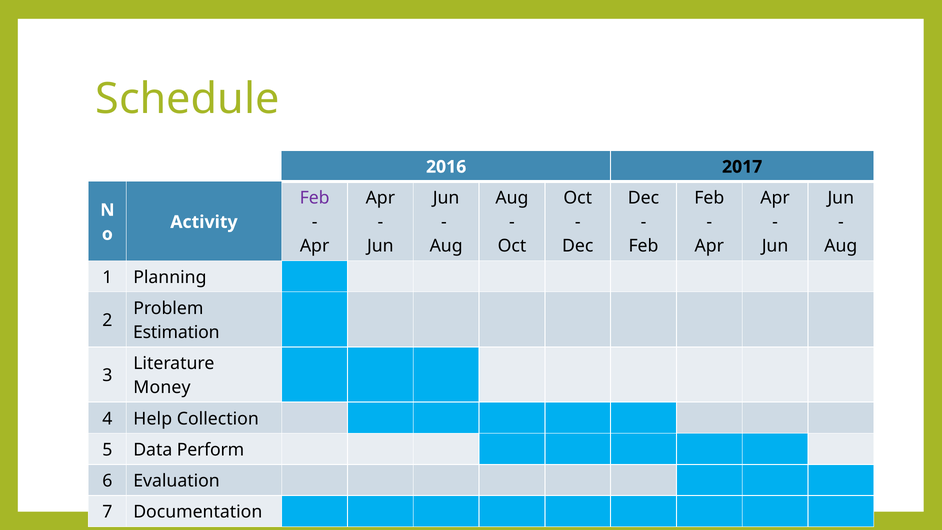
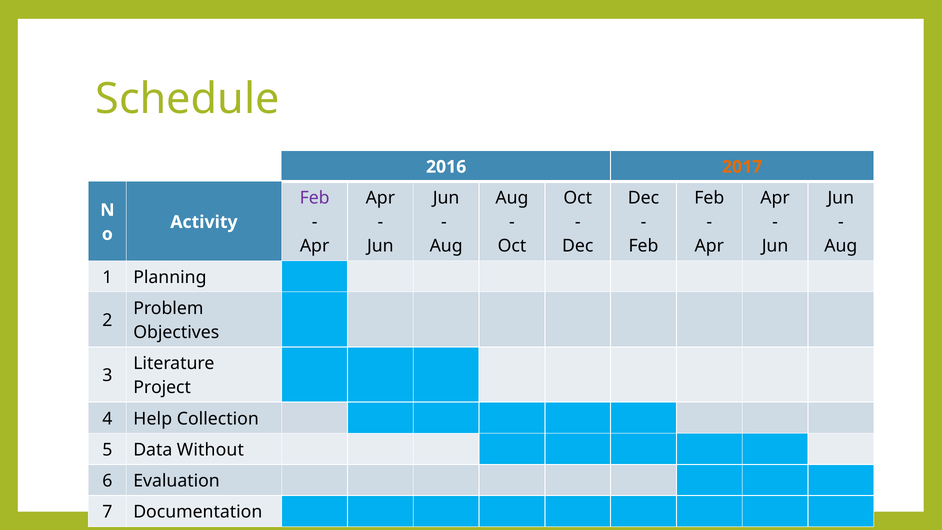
2017 colour: black -> orange
Estimation: Estimation -> Objectives
Money: Money -> Project
Perform: Perform -> Without
